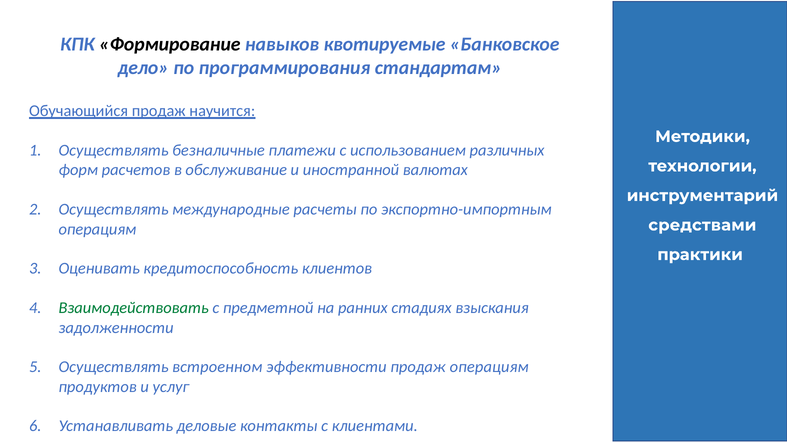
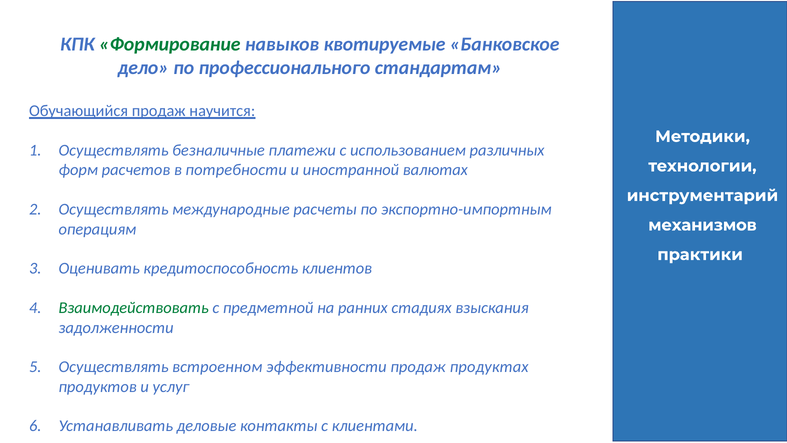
Формирование colour: black -> green
программирования: программирования -> профессионального
обслуживание: обслуживание -> потребности
средствами: средствами -> механизмов
продаж операциям: операциям -> продуктах
